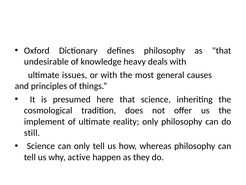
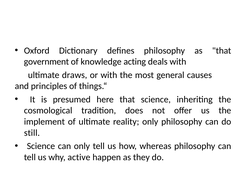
undesirable: undesirable -> government
heavy: heavy -> acting
issues: issues -> draws
